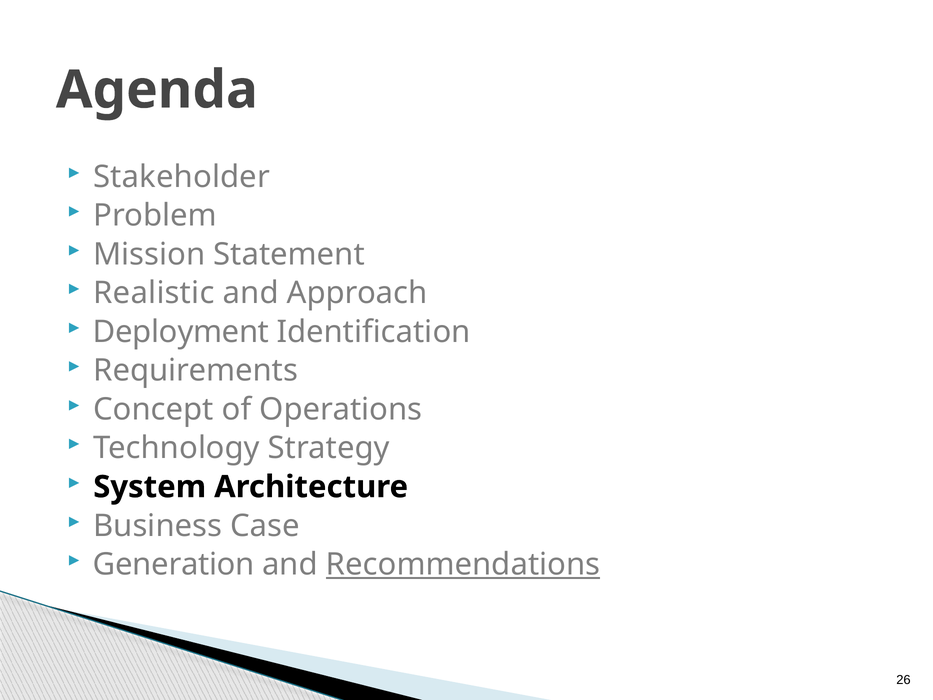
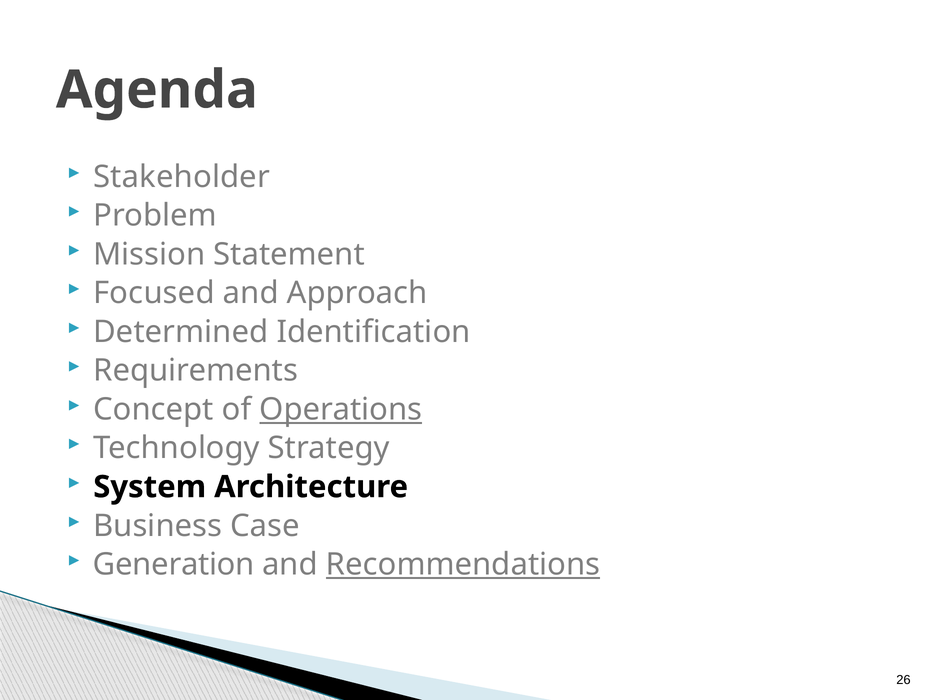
Realistic: Realistic -> Focused
Deployment: Deployment -> Determined
Operations underline: none -> present
